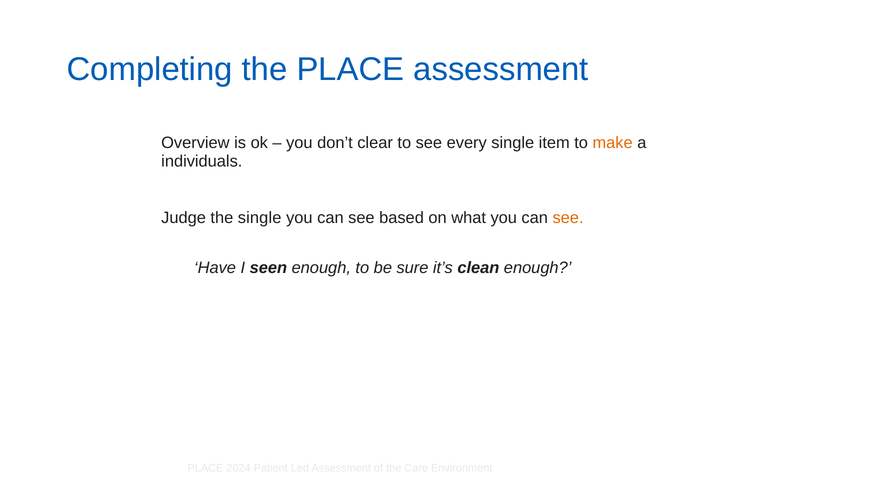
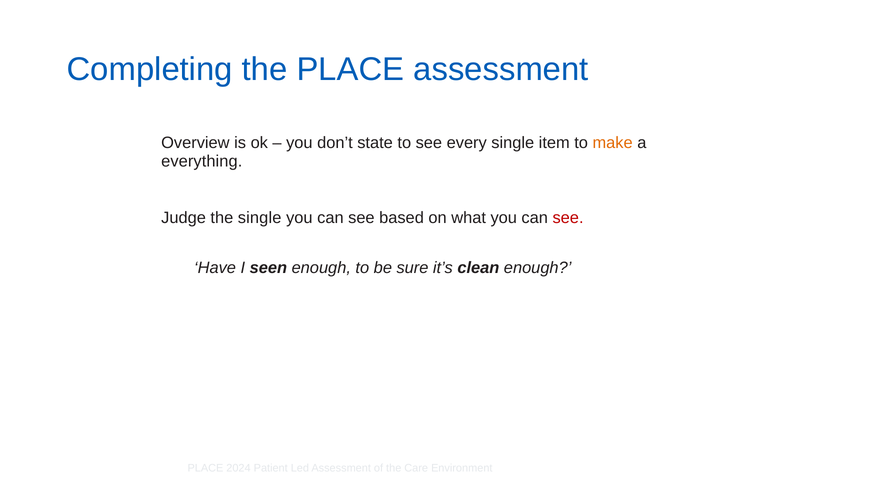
clear: clear -> state
individuals: individuals -> everything
see at (568, 218) colour: orange -> red
